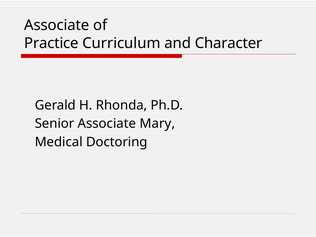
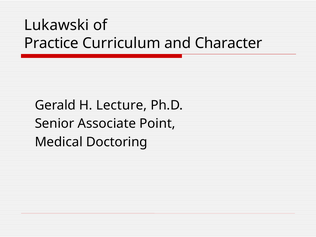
Associate at (57, 25): Associate -> Lukawski
Rhonda: Rhonda -> Lecture
Mary: Mary -> Point
